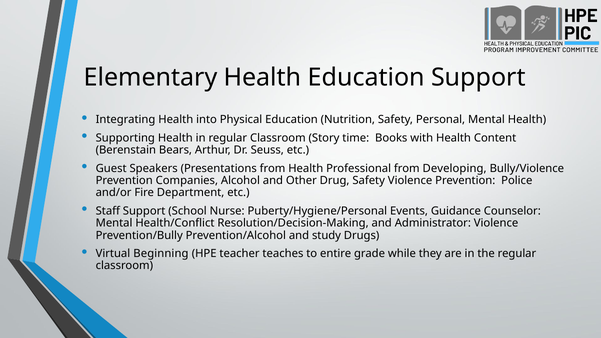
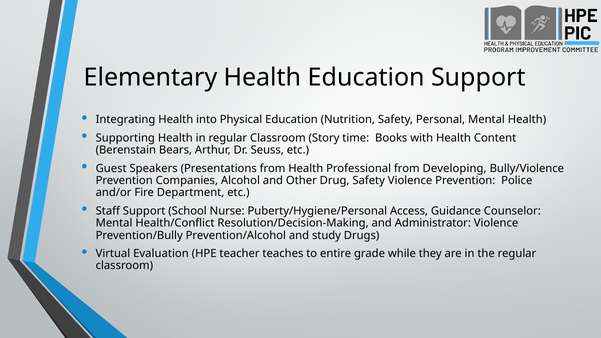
Events: Events -> Access
Beginning: Beginning -> Evaluation
